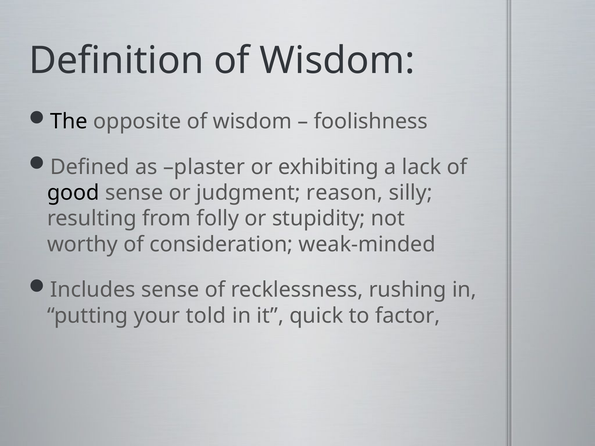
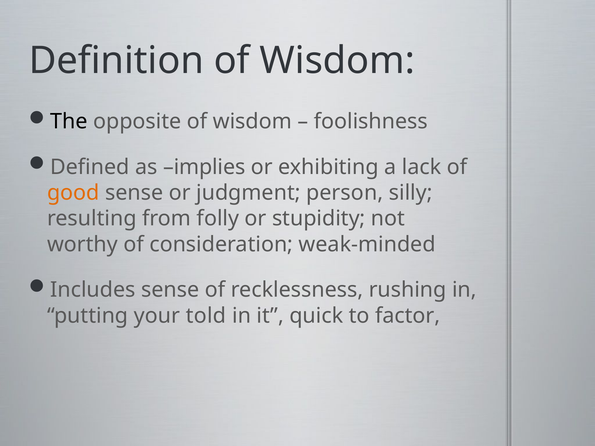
plaster: plaster -> implies
good colour: black -> orange
reason: reason -> person
